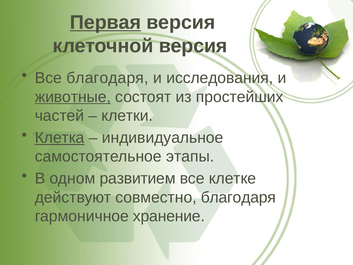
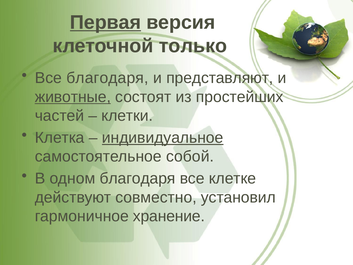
клеточной версия: версия -> только
исследования: исследования -> представляют
Клетка underline: present -> none
индивидуальное underline: none -> present
этапы: этапы -> собой
одном развитием: развитием -> благодаря
совместно благодаря: благодаря -> установил
